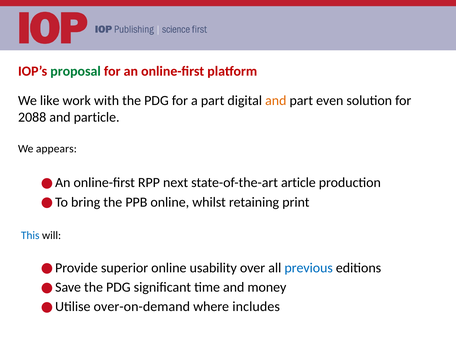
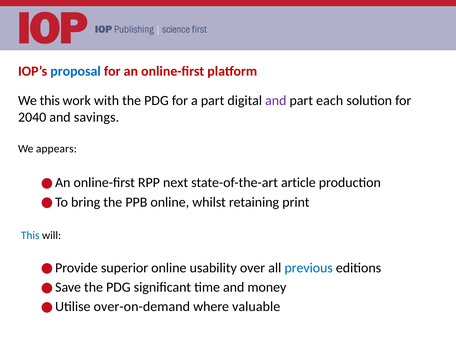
proposal colour: green -> blue
We like: like -> this
and at (276, 100) colour: orange -> purple
even: even -> each
2088: 2088 -> 2040
particle: particle -> savings
includes: includes -> valuable
